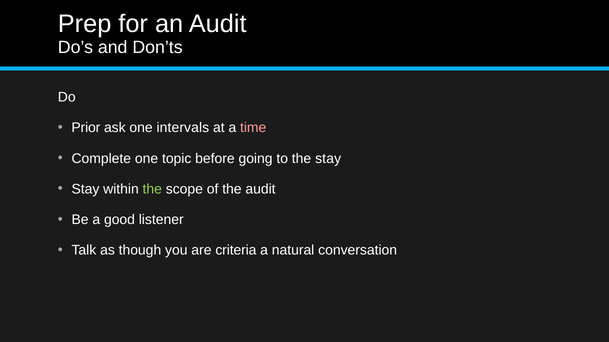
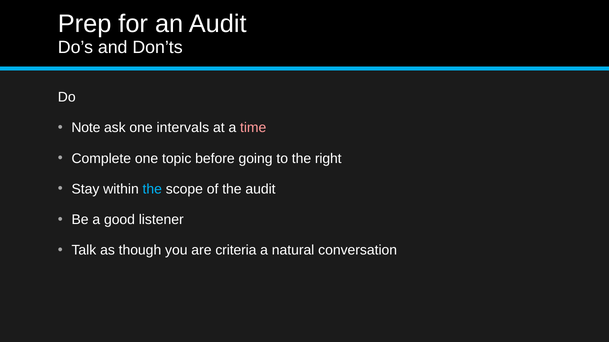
Prior: Prior -> Note
the stay: stay -> right
the at (152, 189) colour: light green -> light blue
